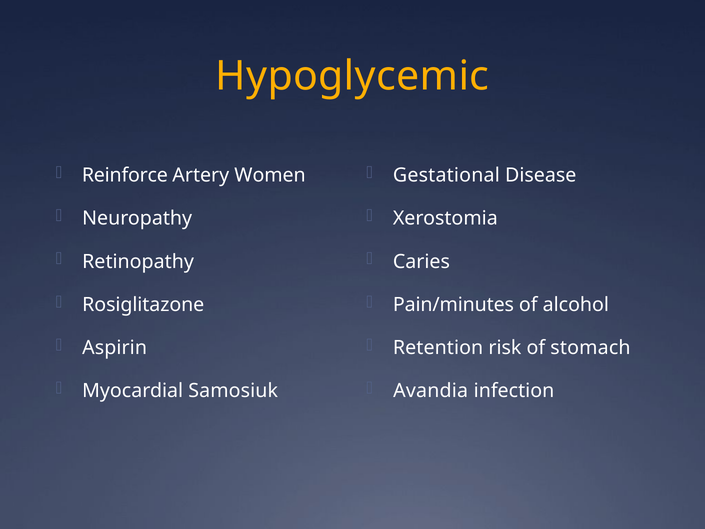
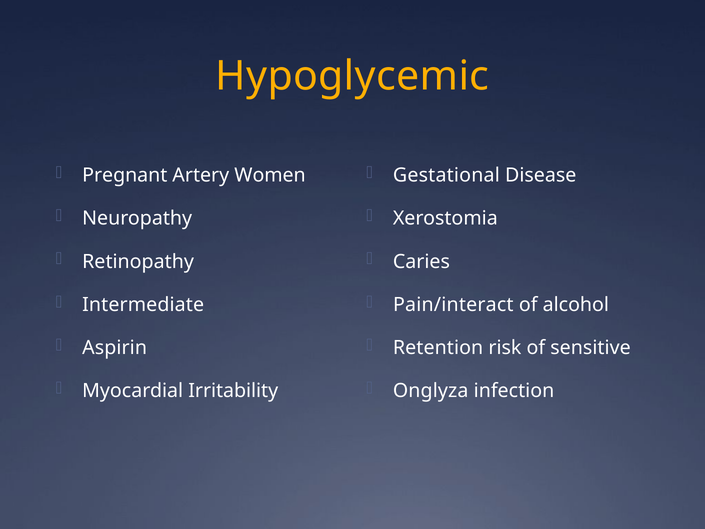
Reinforce: Reinforce -> Pregnant
Rosiglitazone: Rosiglitazone -> Intermediate
Pain/minutes: Pain/minutes -> Pain/interact
stomach: stomach -> sensitive
Samosiuk: Samosiuk -> Irritability
Avandia: Avandia -> Onglyza
